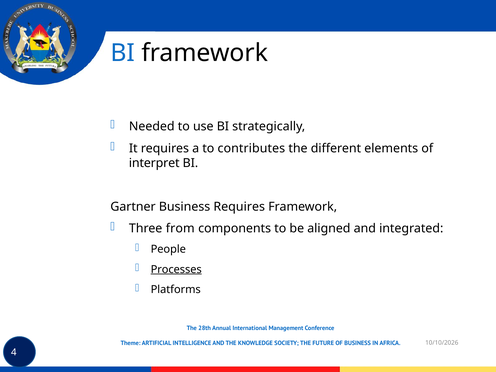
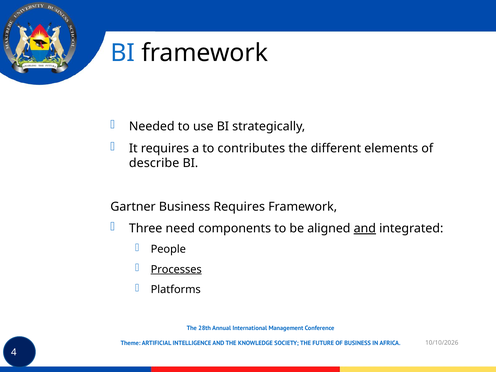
interpret: interpret -> describe
from: from -> need
and at (365, 229) underline: none -> present
